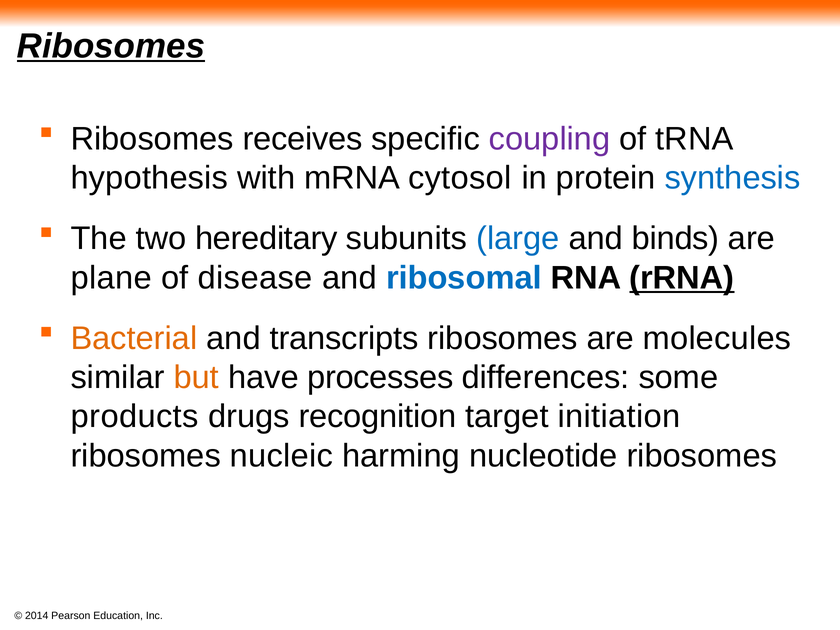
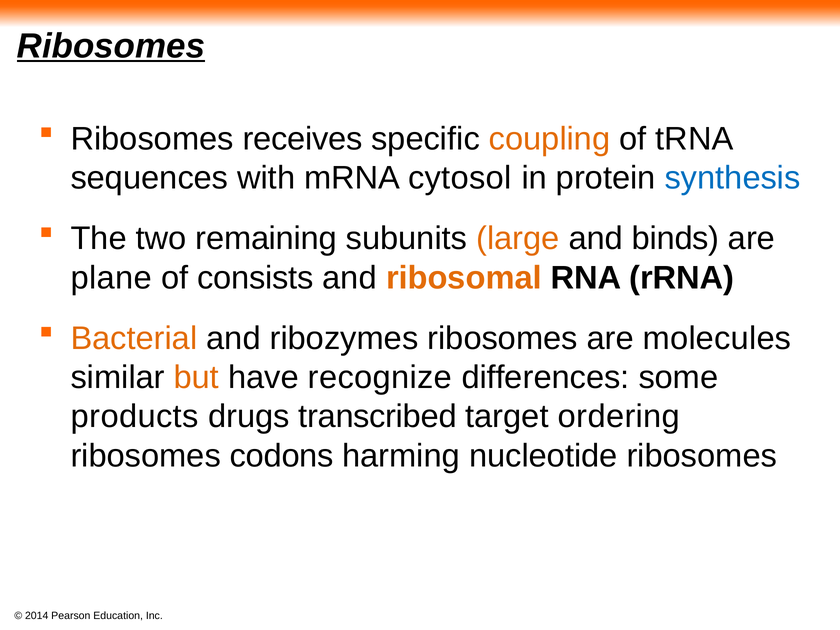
coupling colour: purple -> orange
hypothesis: hypothesis -> sequences
hereditary: hereditary -> remaining
large colour: blue -> orange
disease: disease -> consists
ribosomal colour: blue -> orange
rRNA underline: present -> none
transcripts: transcripts -> ribozymes
processes: processes -> recognize
recognition: recognition -> transcribed
initiation: initiation -> ordering
nucleic: nucleic -> codons
